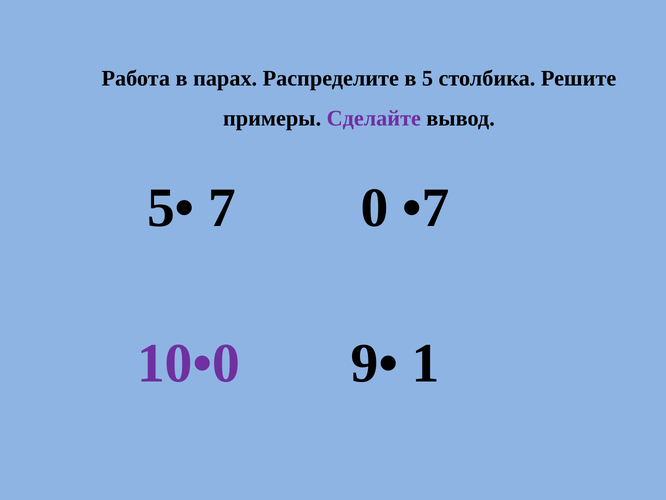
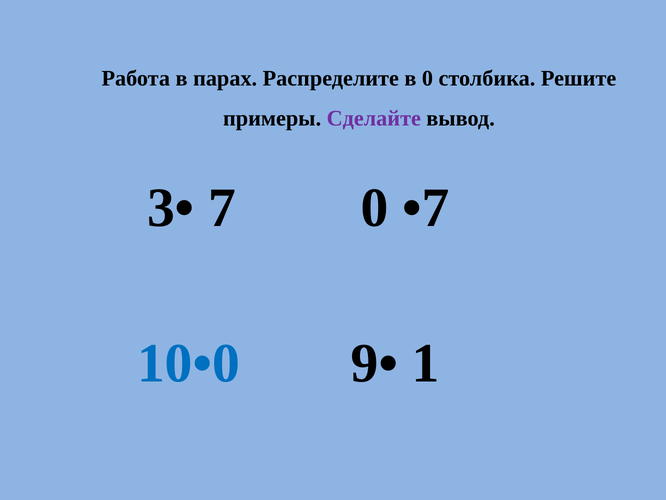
в 5: 5 -> 0
5•: 5• -> 3•
10•0 colour: purple -> blue
